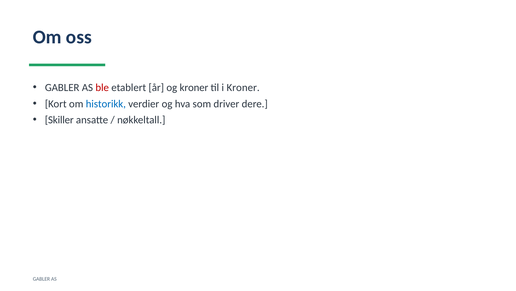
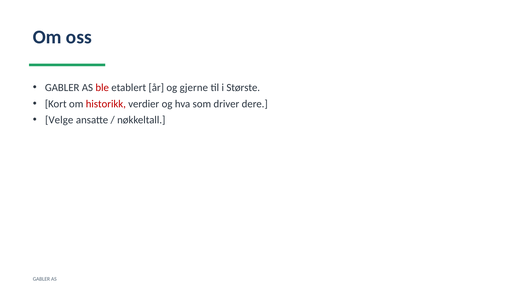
og kroner: kroner -> gjerne
i Kroner: Kroner -> Største
historikk colour: blue -> red
Skiller: Skiller -> Velge
